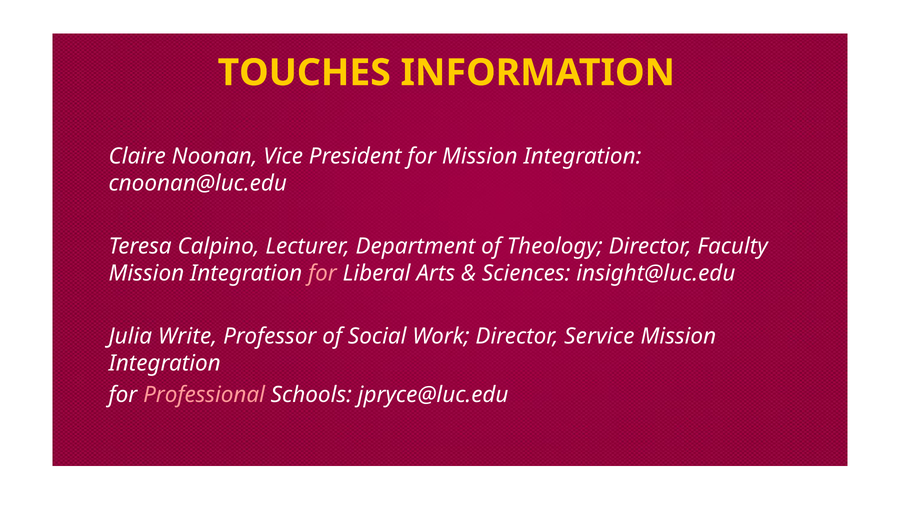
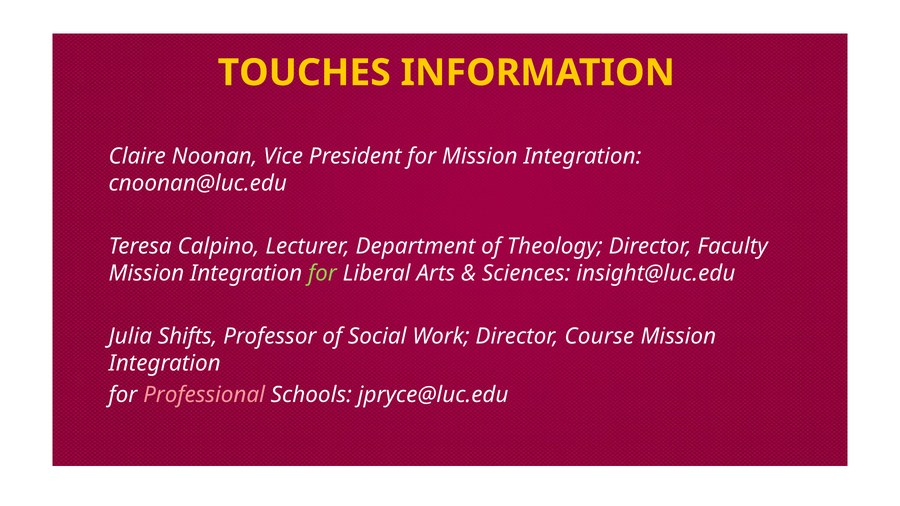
for at (322, 274) colour: pink -> light green
Write: Write -> Shifts
Service: Service -> Course
